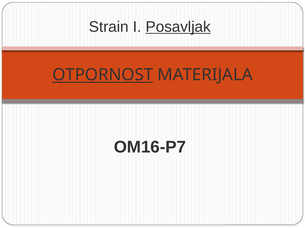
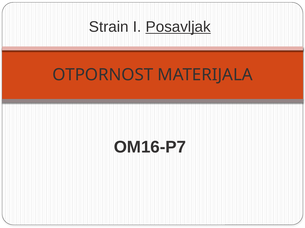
OTPORNOST underline: present -> none
